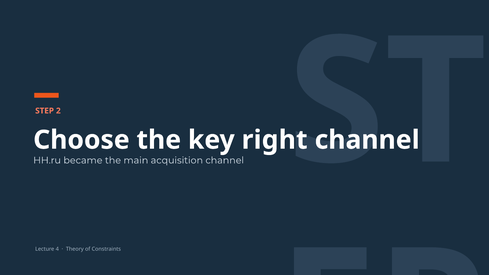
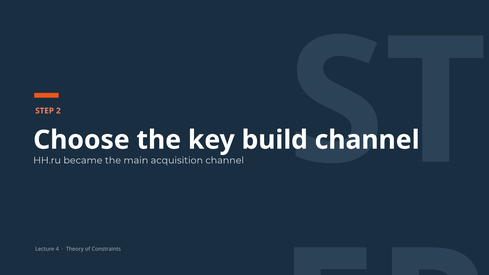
right: right -> build
